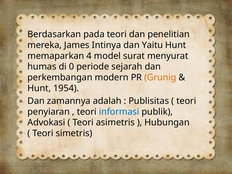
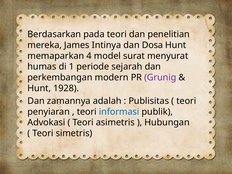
Yaitu: Yaitu -> Dosa
0: 0 -> 1
Grunig colour: orange -> purple
1954: 1954 -> 1928
